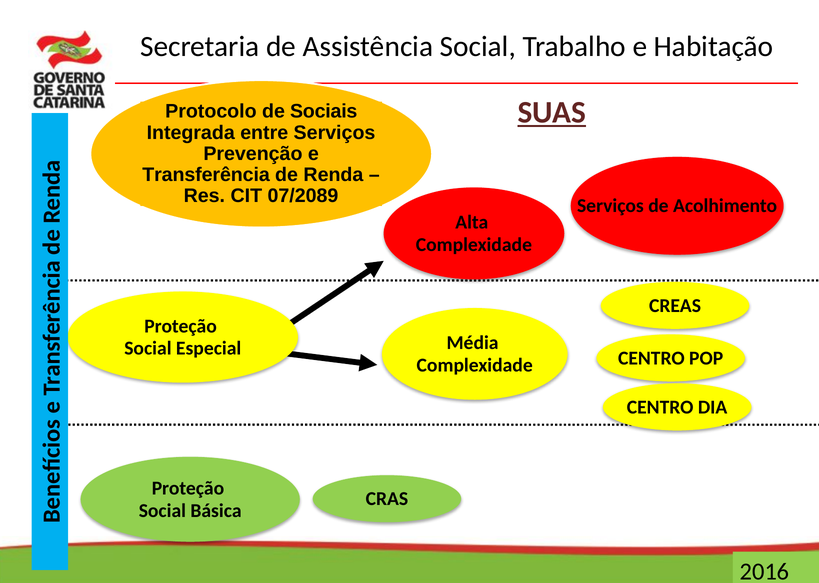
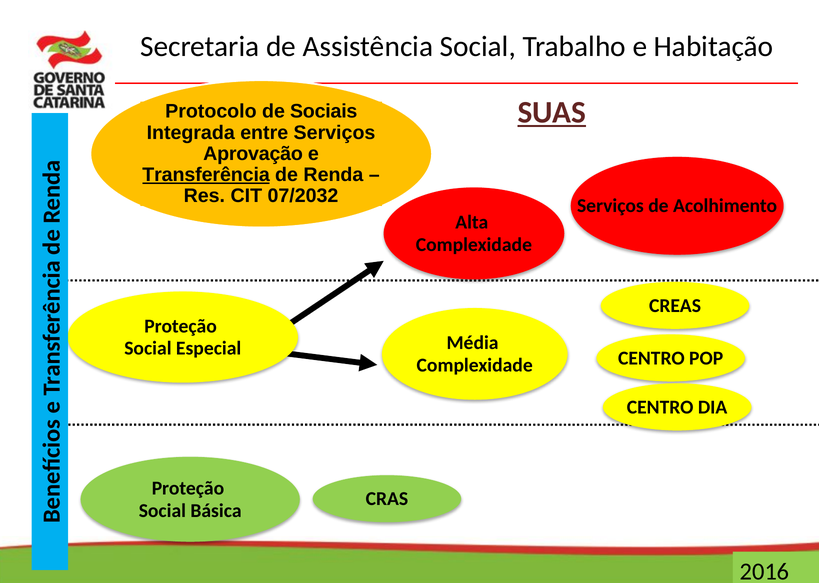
Prevenção: Prevenção -> Aprovação
Transferência underline: none -> present
07/2089: 07/2089 -> 07/2032
